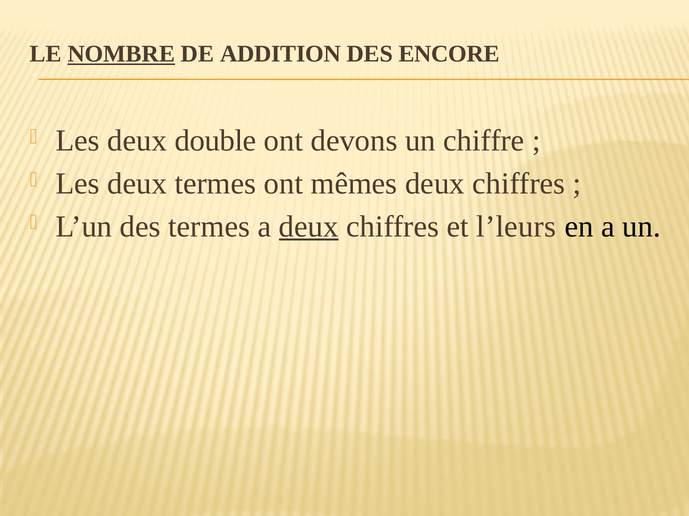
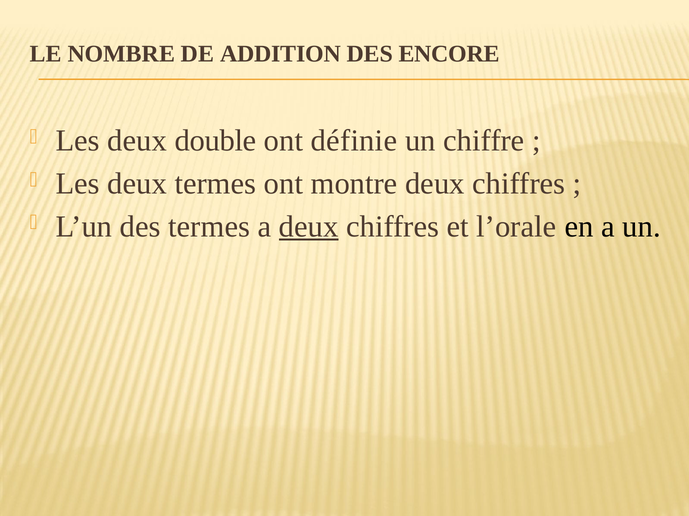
NOMBRE underline: present -> none
devons: devons -> définie
mêmes: mêmes -> montre
l’leurs: l’leurs -> l’orale
